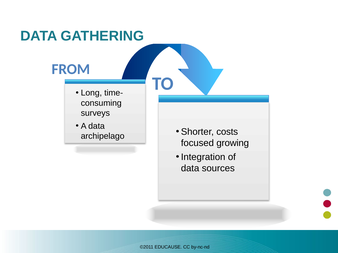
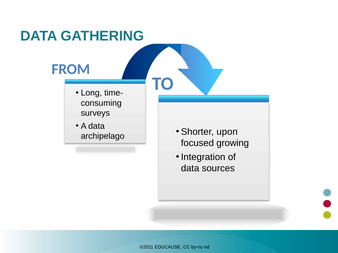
costs: costs -> upon
